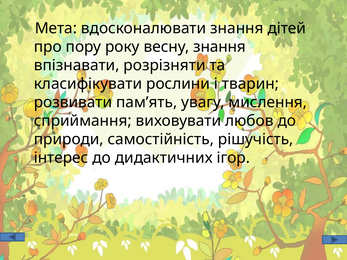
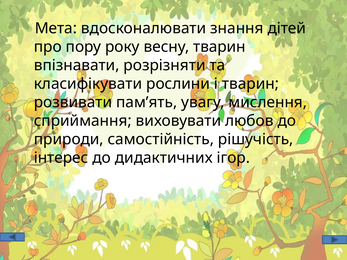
весну знання: знання -> тварин
